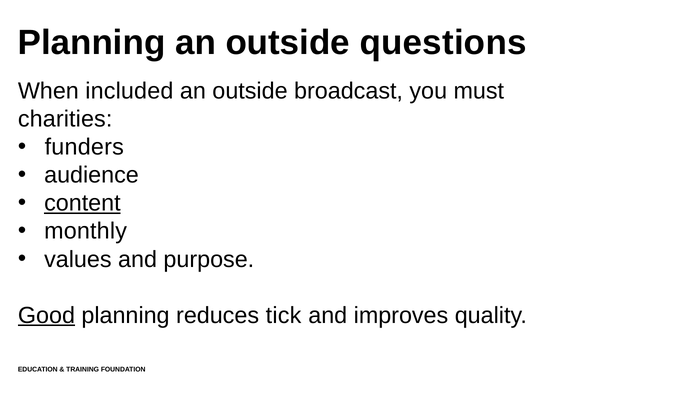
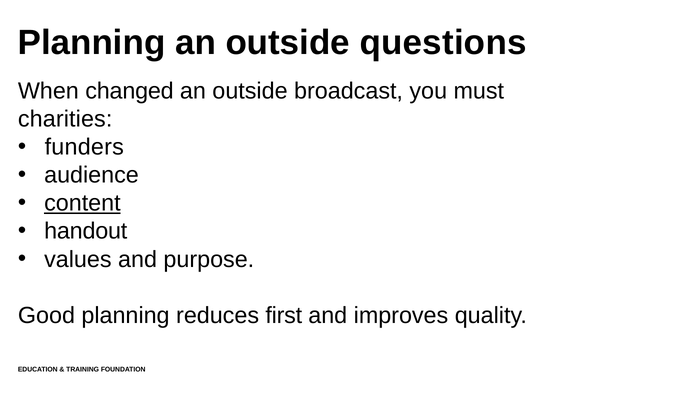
included: included -> changed
monthly: monthly -> handout
Good underline: present -> none
tick: tick -> first
